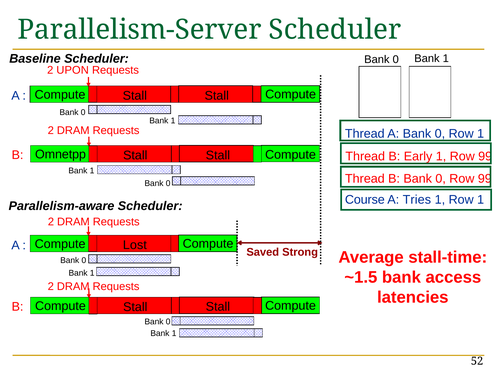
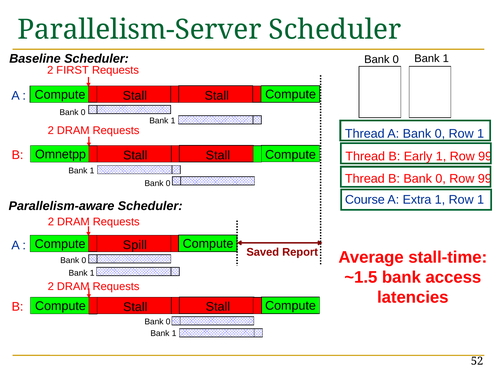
UPON: UPON -> FIRST
Tries: Tries -> Extra
Lost: Lost -> Spill
Strong: Strong -> Report
